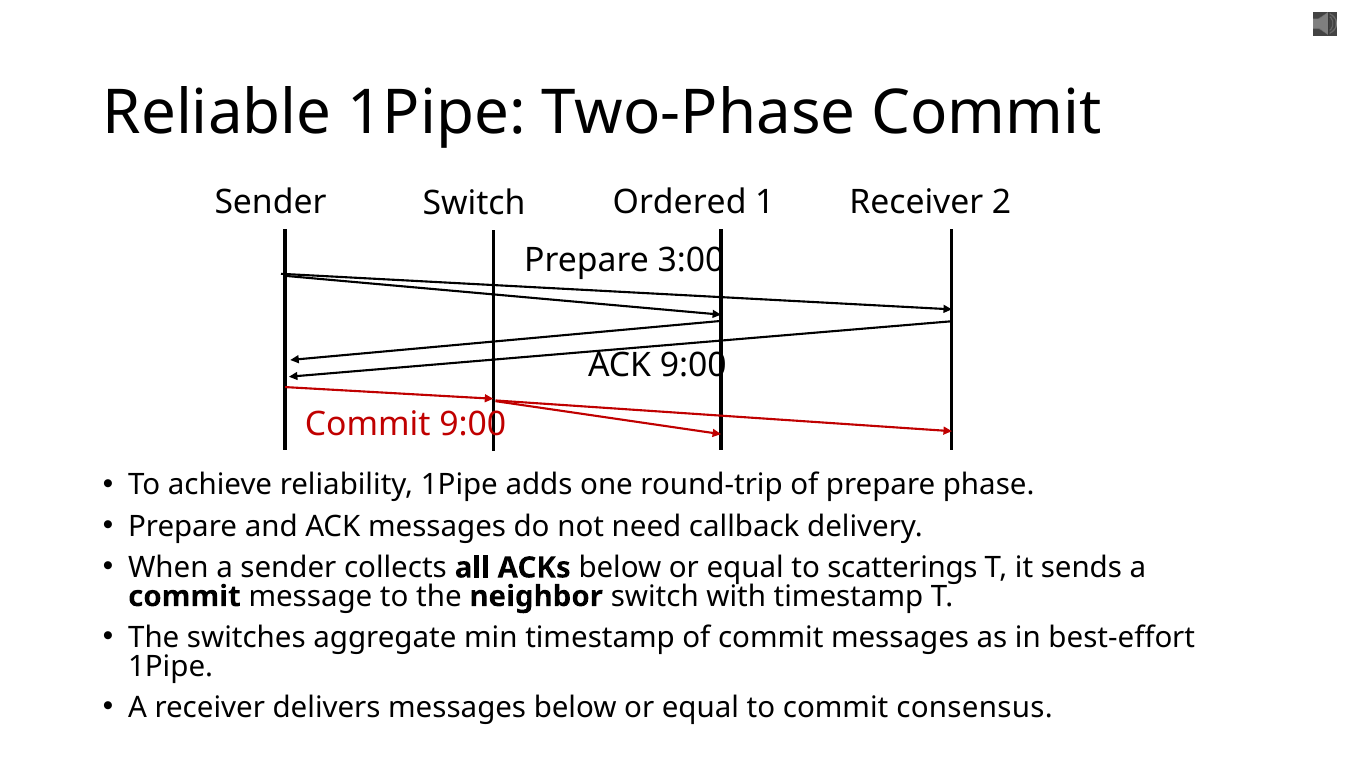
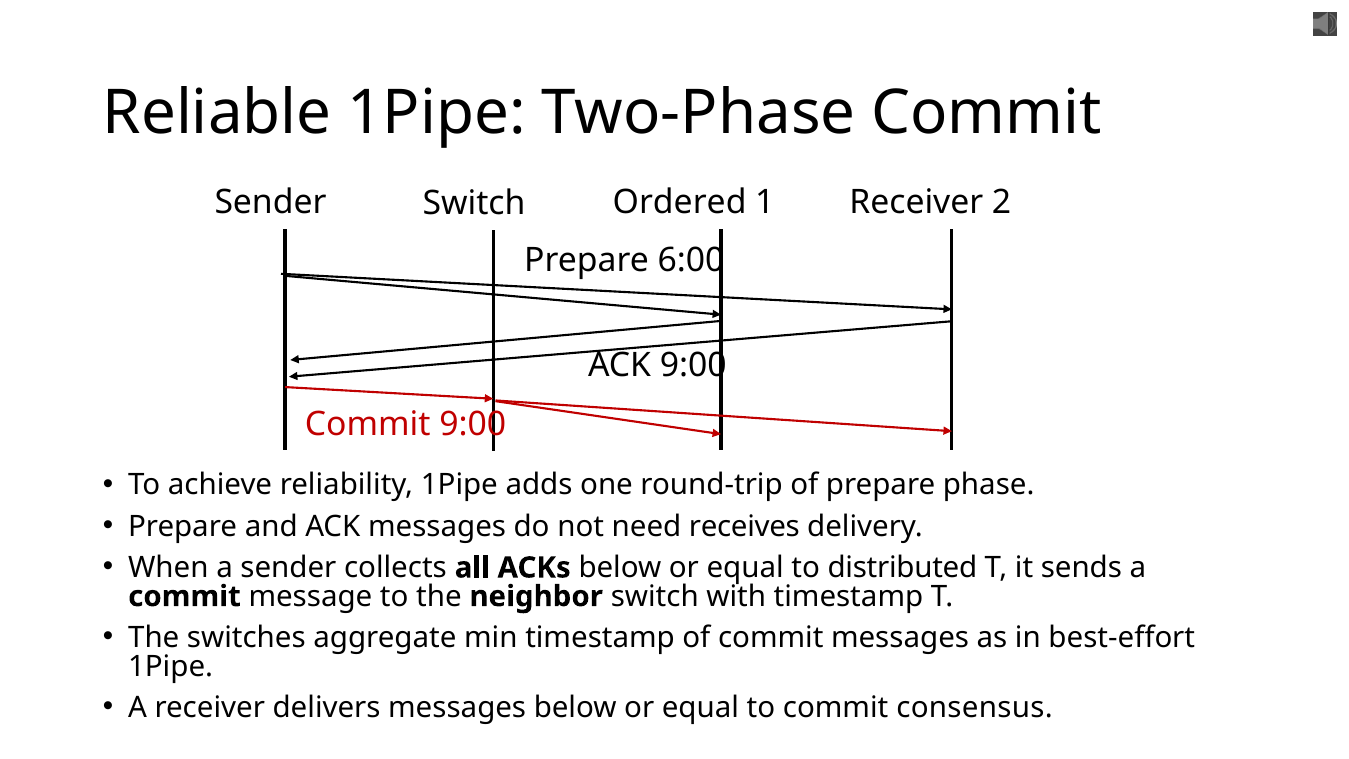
3:00: 3:00 -> 6:00
callback: callback -> receives
scatterings: scatterings -> distributed
